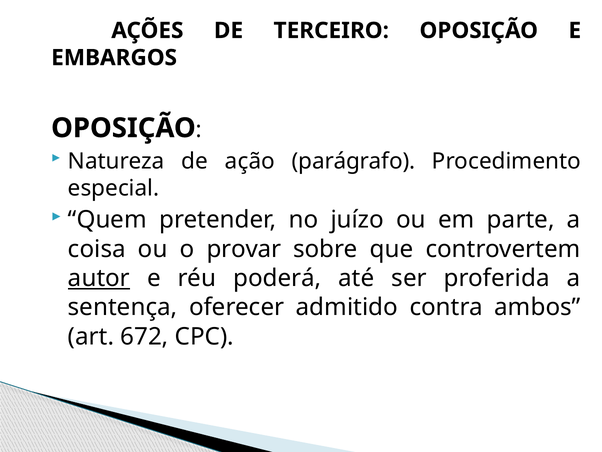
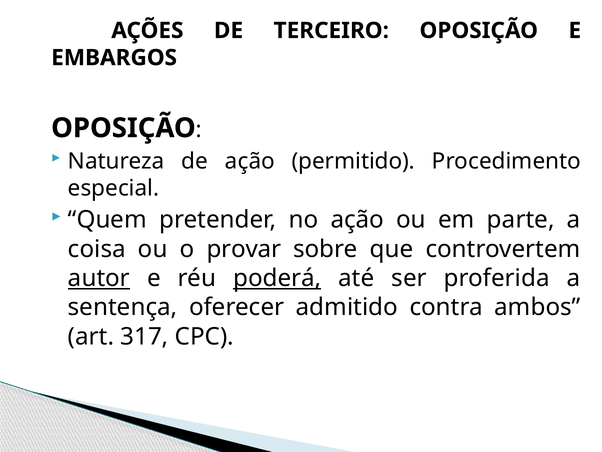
parágrafo: parágrafo -> permitido
no juízo: juízo -> ação
poderá underline: none -> present
672: 672 -> 317
